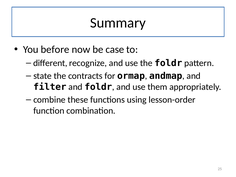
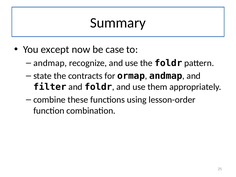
before: before -> except
different at (50, 63): different -> andmap
